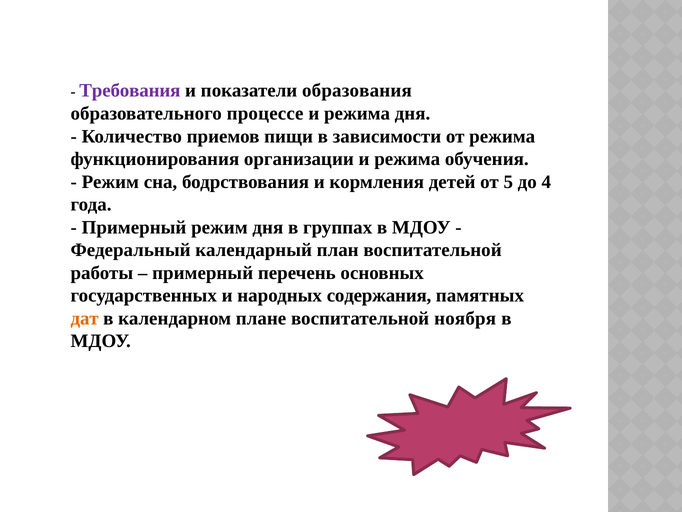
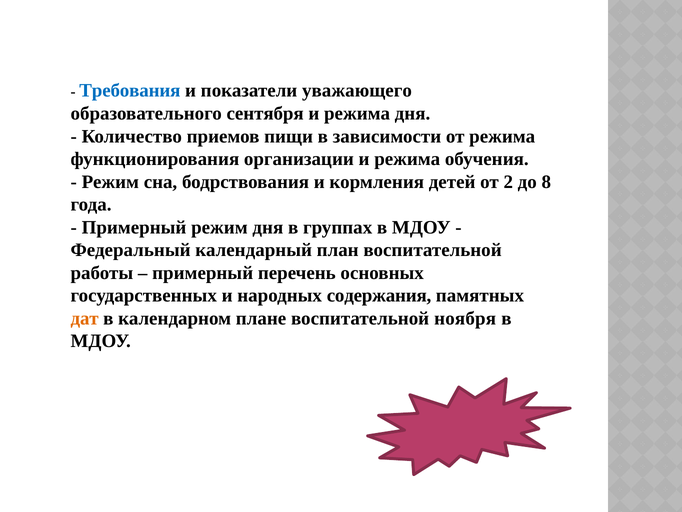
Требования colour: purple -> blue
образования: образования -> уважающего
процессе: процессе -> сентября
5: 5 -> 2
4: 4 -> 8
